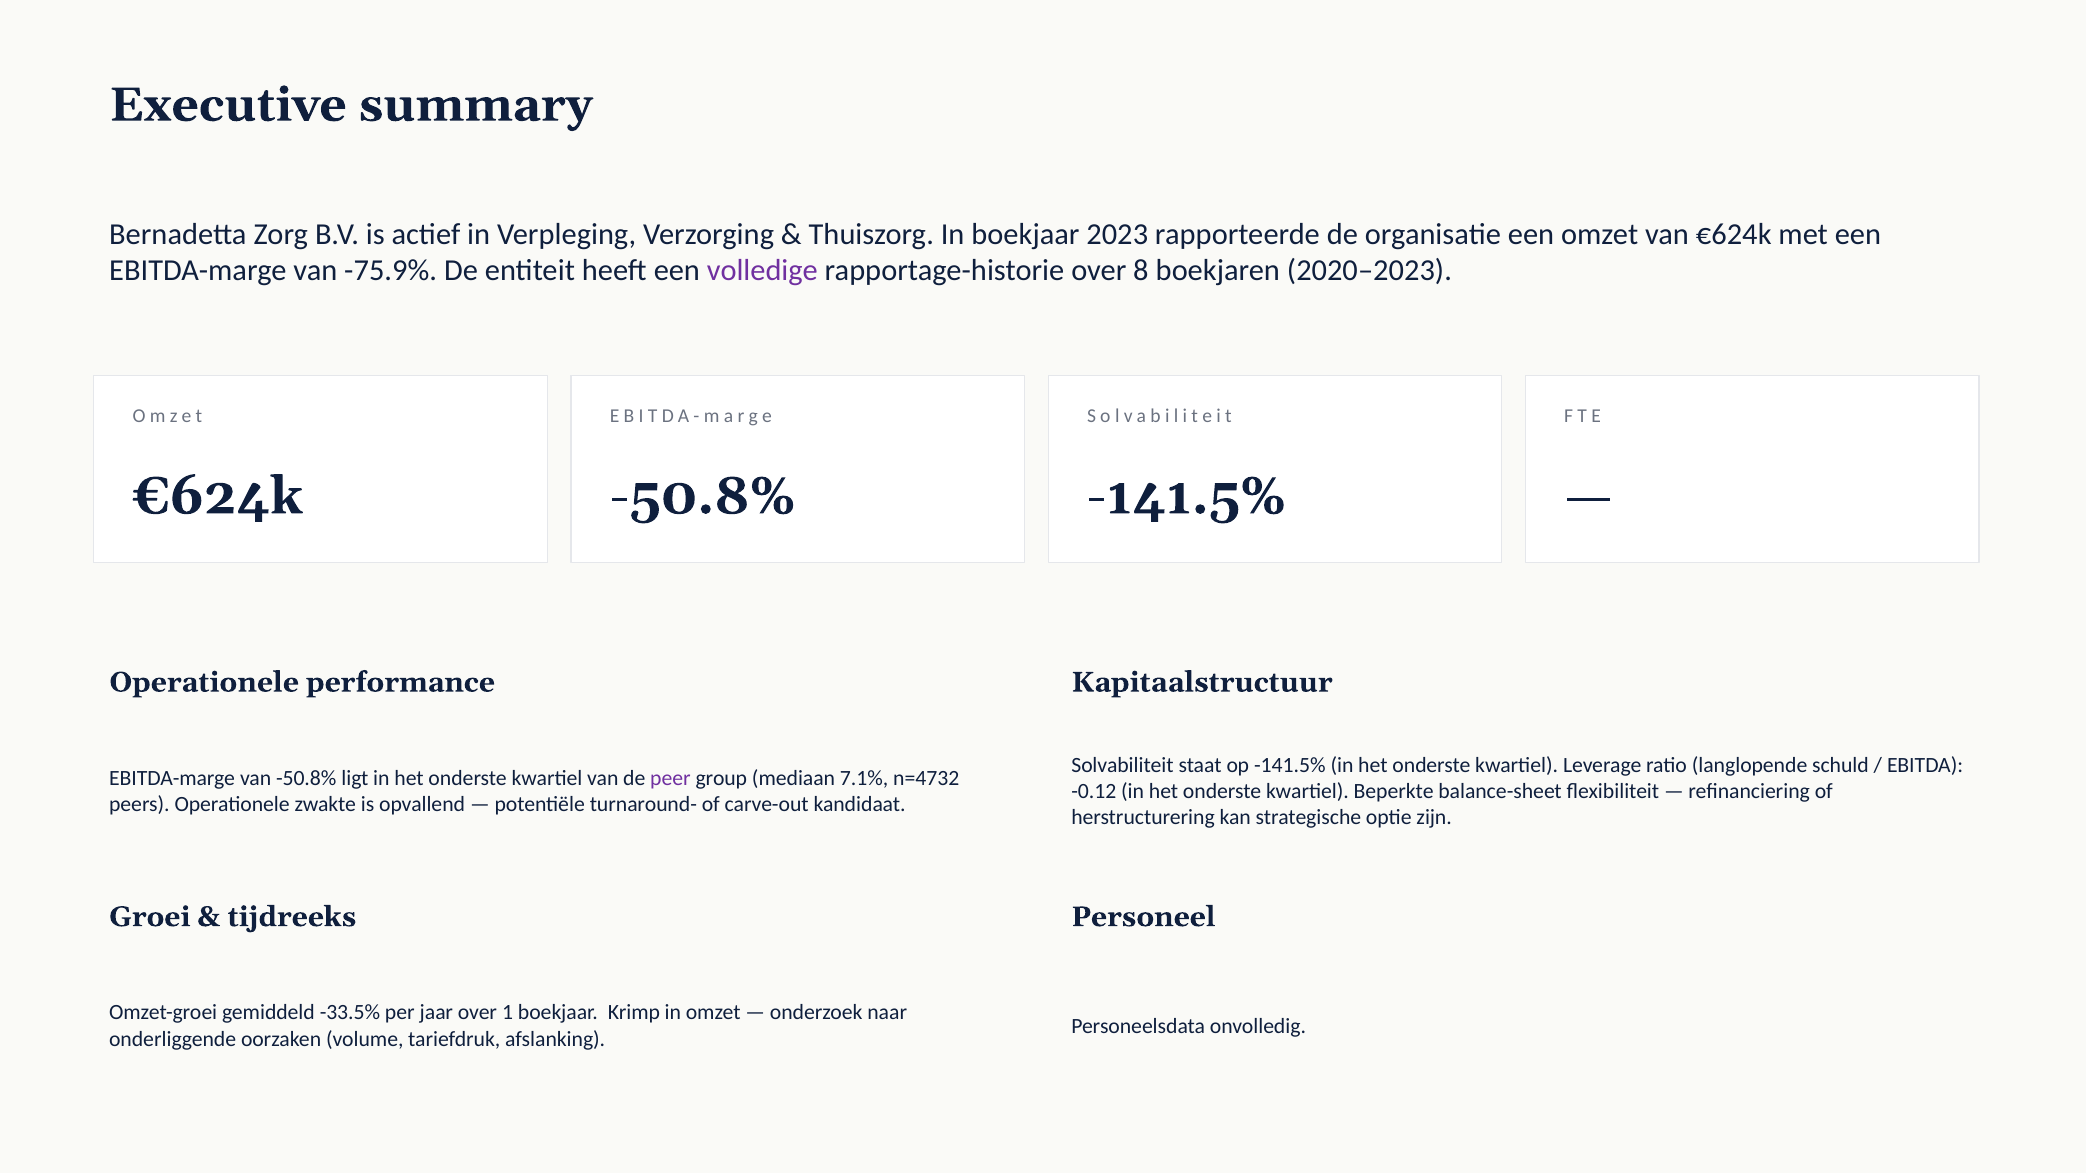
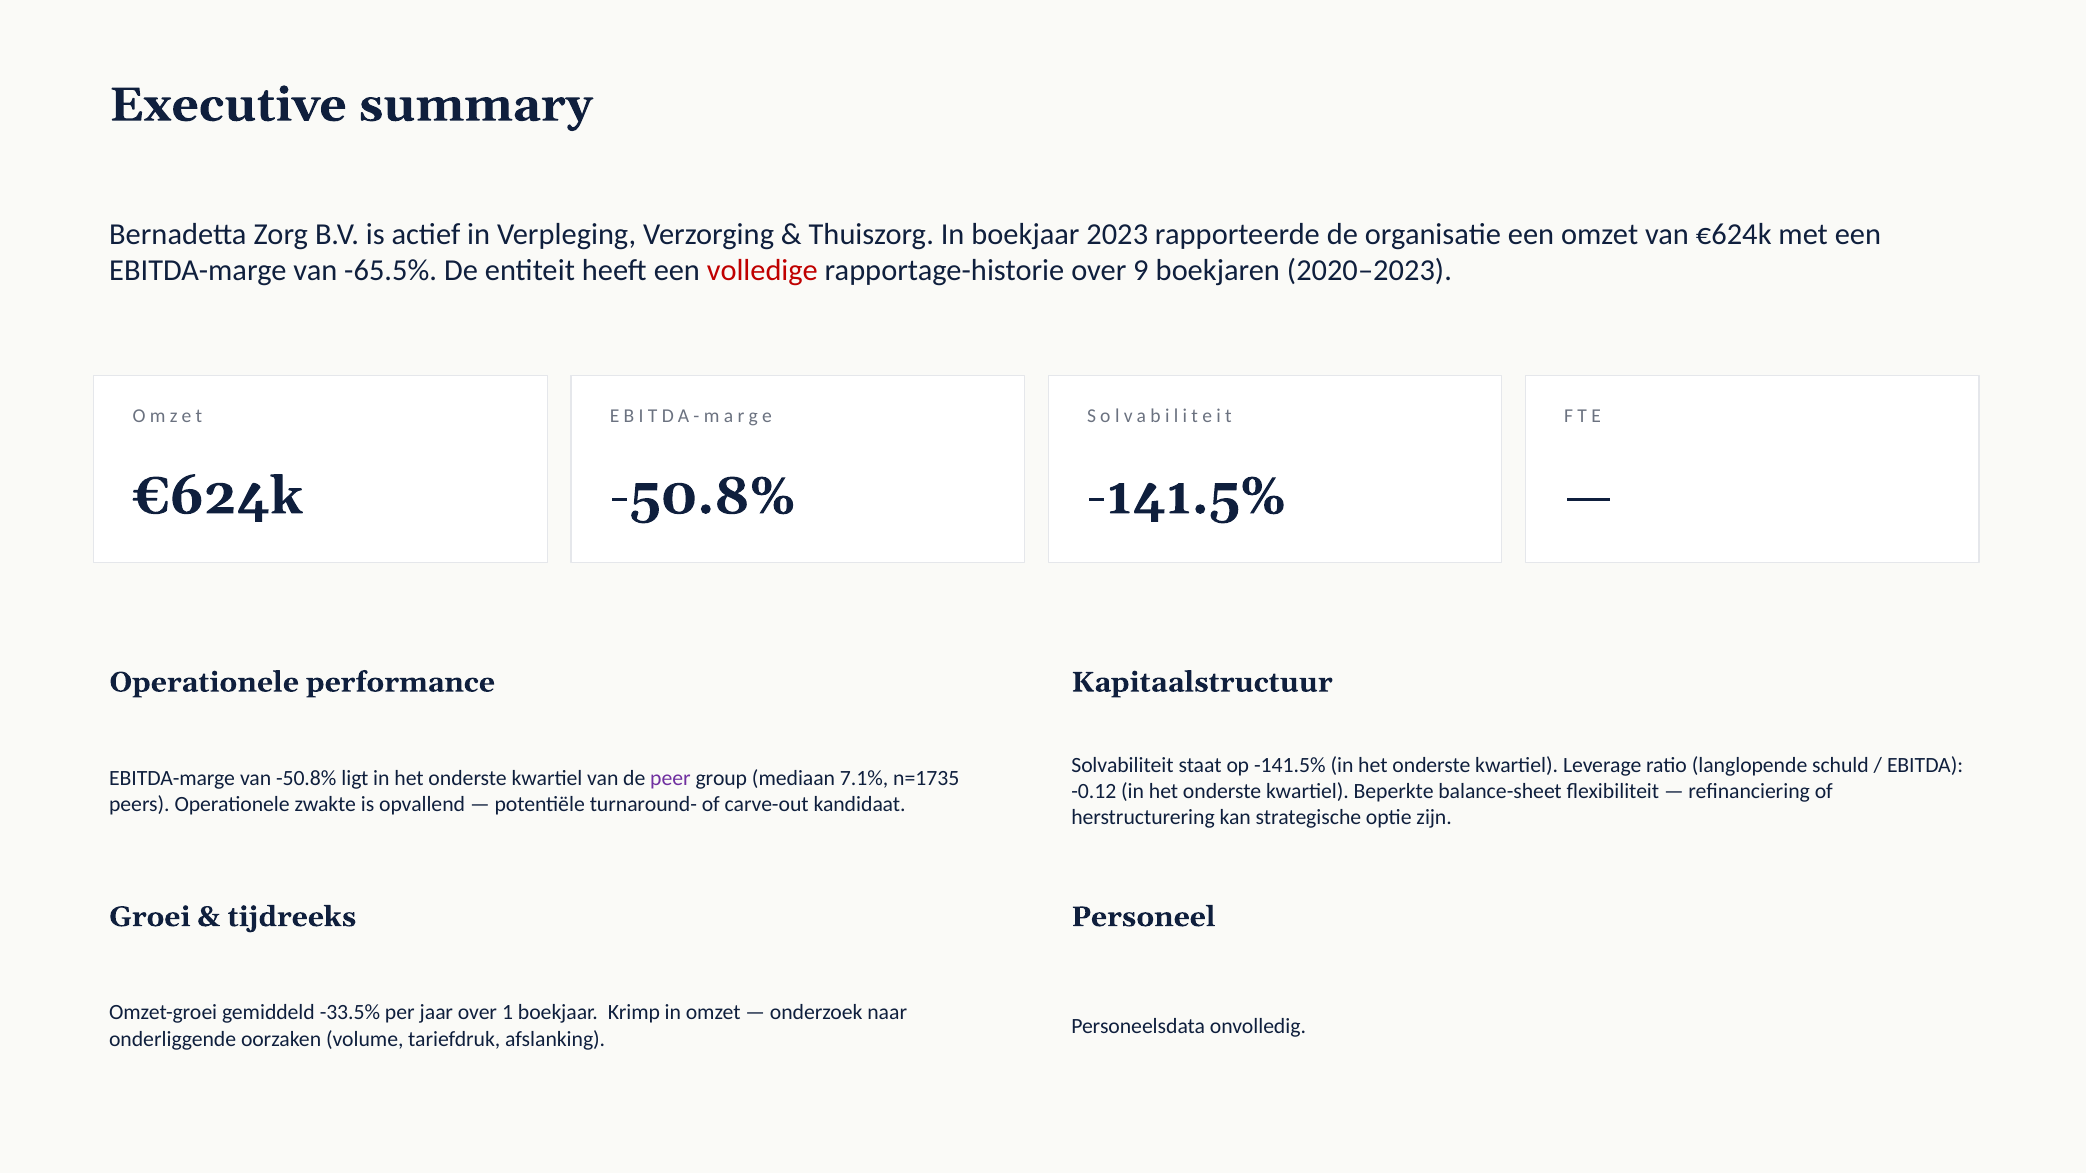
-75.9%: -75.9% -> -65.5%
volledige colour: purple -> red
8: 8 -> 9
n=4732: n=4732 -> n=1735
